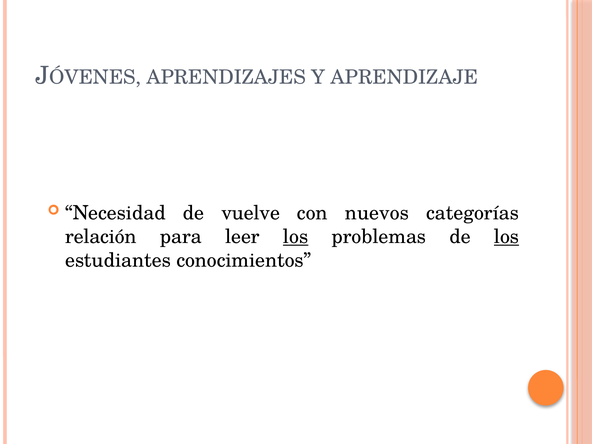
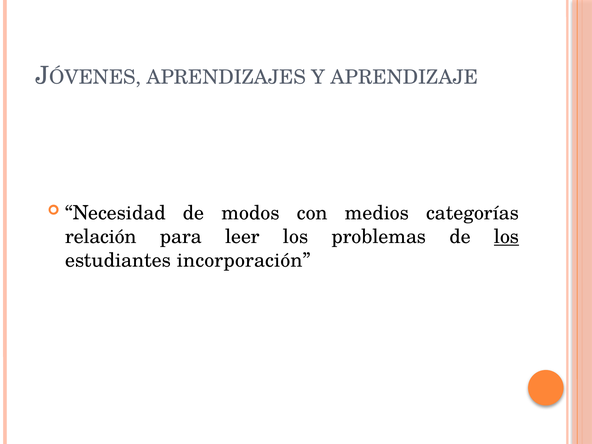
vuelve: vuelve -> modos
nuevos: nuevos -> medios
los at (296, 237) underline: present -> none
conocimientos: conocimientos -> incorporación
